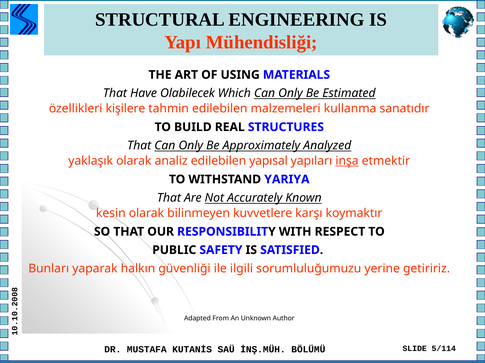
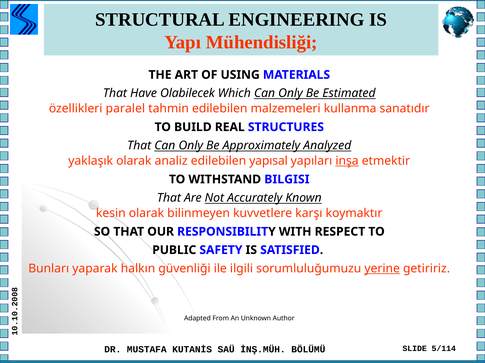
kişilere: kişilere -> paralel
YARIYA: YARIYA -> BILGISI
yerine underline: none -> present
